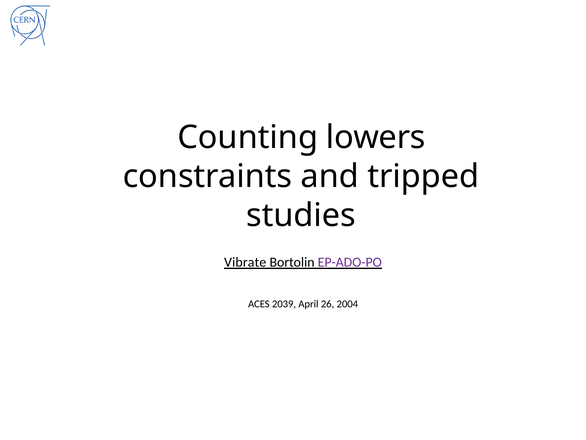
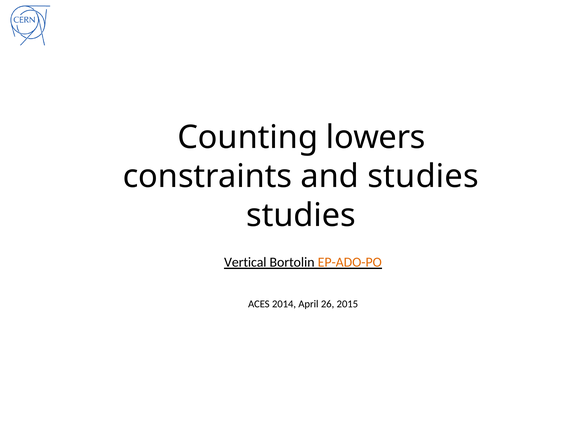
and tripped: tripped -> studies
Vibrate: Vibrate -> Vertical
EP-ADO-PO colour: purple -> orange
2039: 2039 -> 2014
2004: 2004 -> 2015
